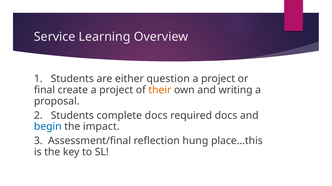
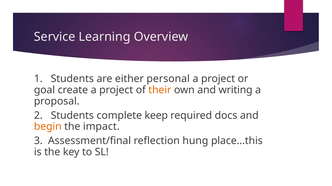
question: question -> personal
final: final -> goal
complete docs: docs -> keep
begin colour: blue -> orange
